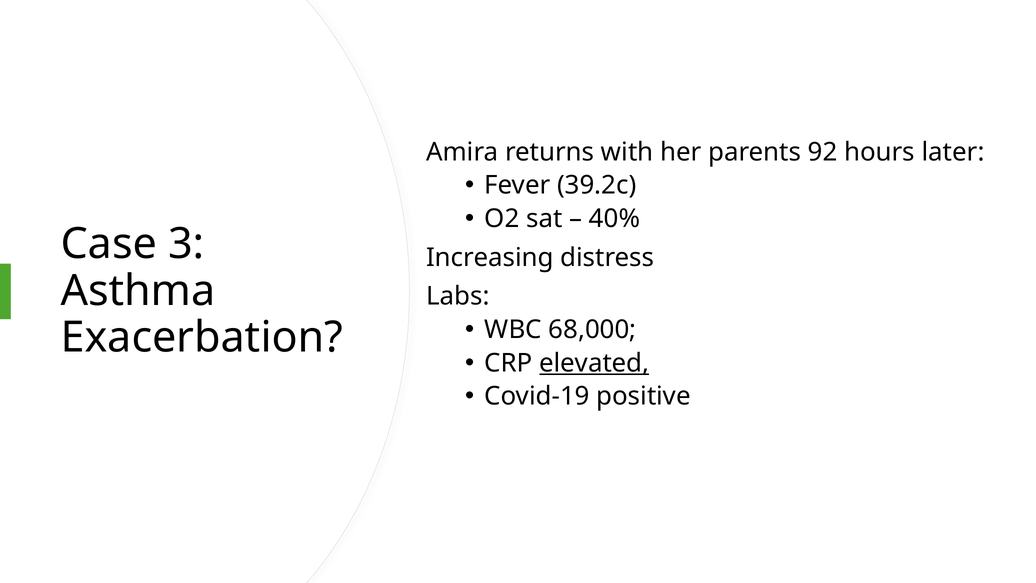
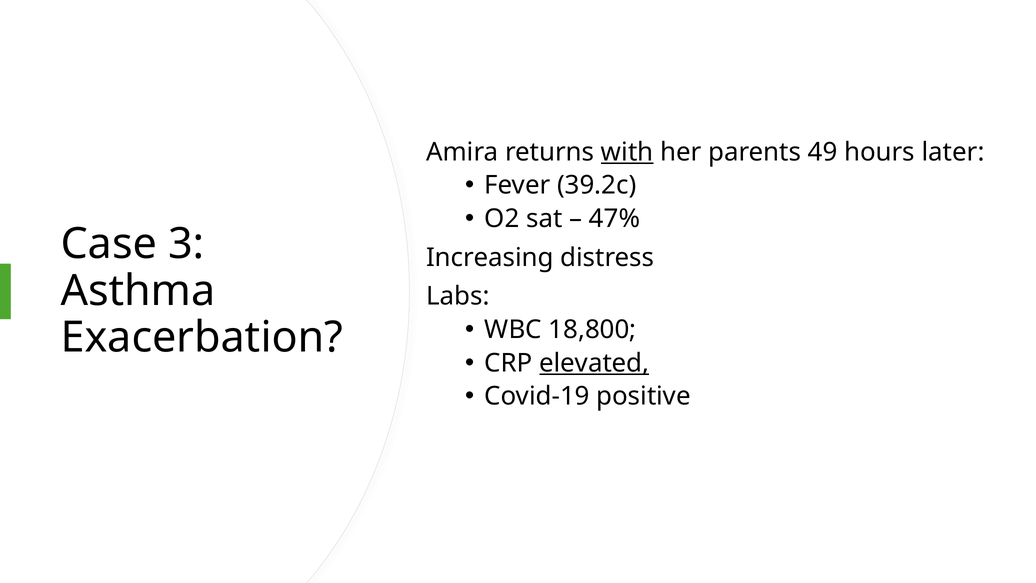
with underline: none -> present
92: 92 -> 49
40%: 40% -> 47%
68,000: 68,000 -> 18,800
